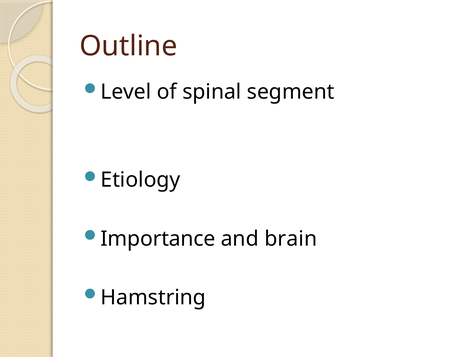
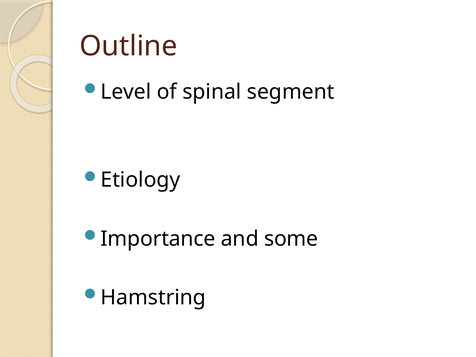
brain: brain -> some
